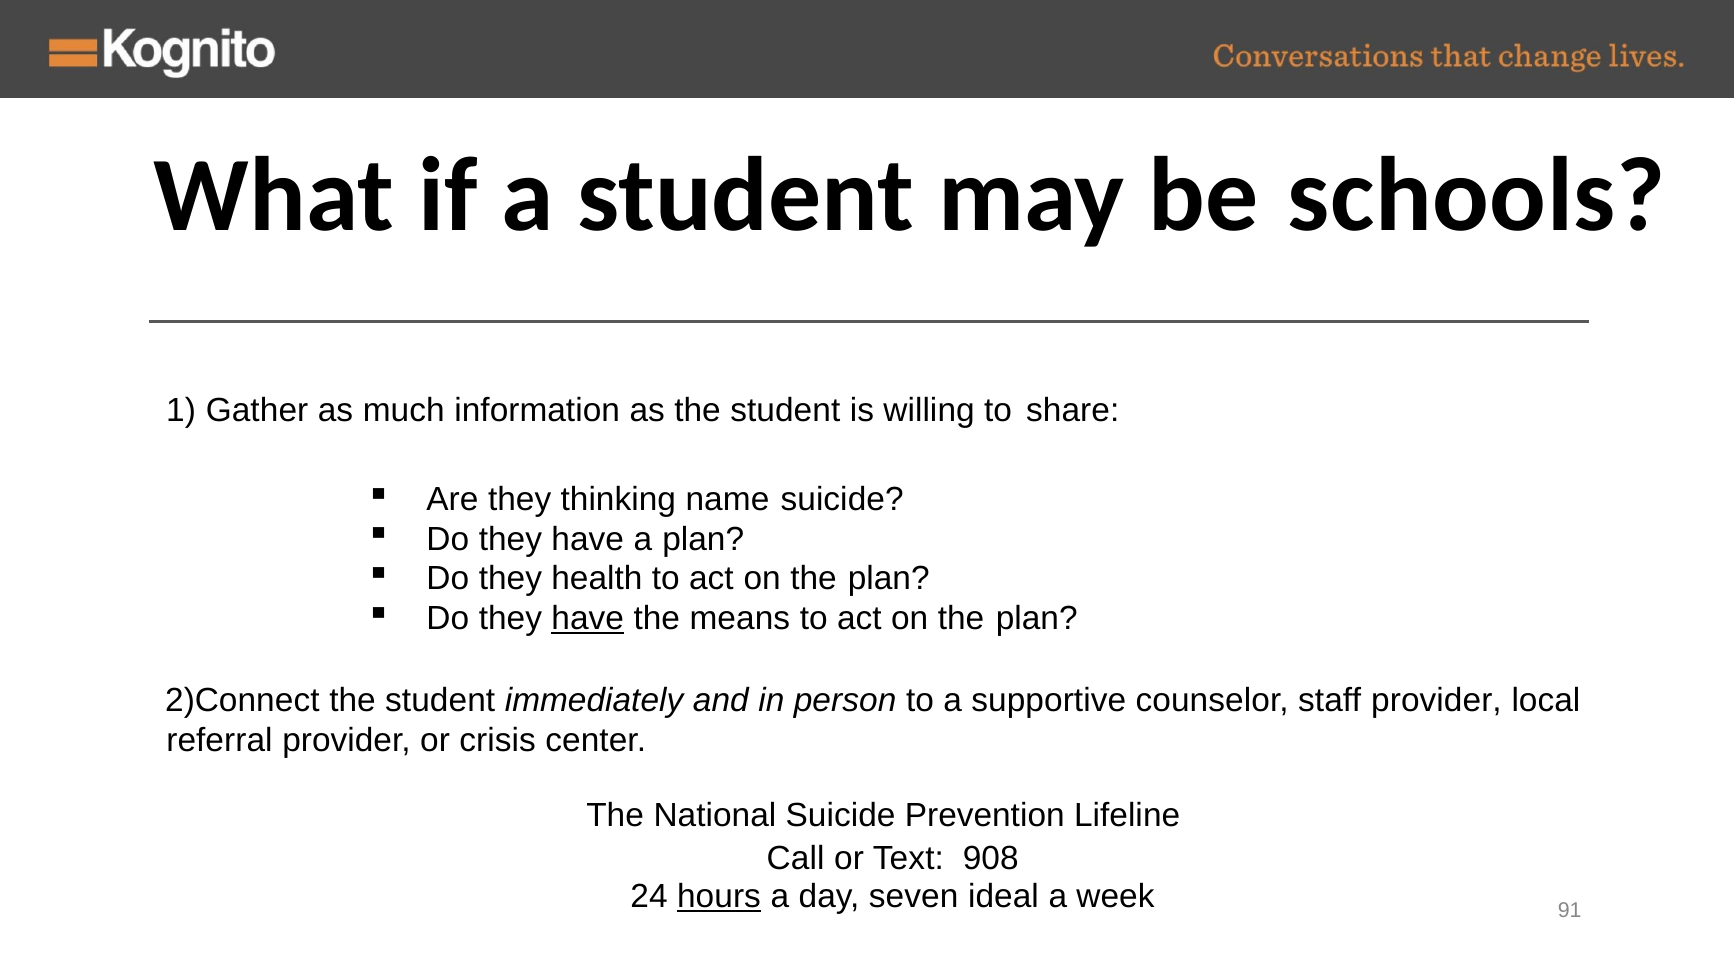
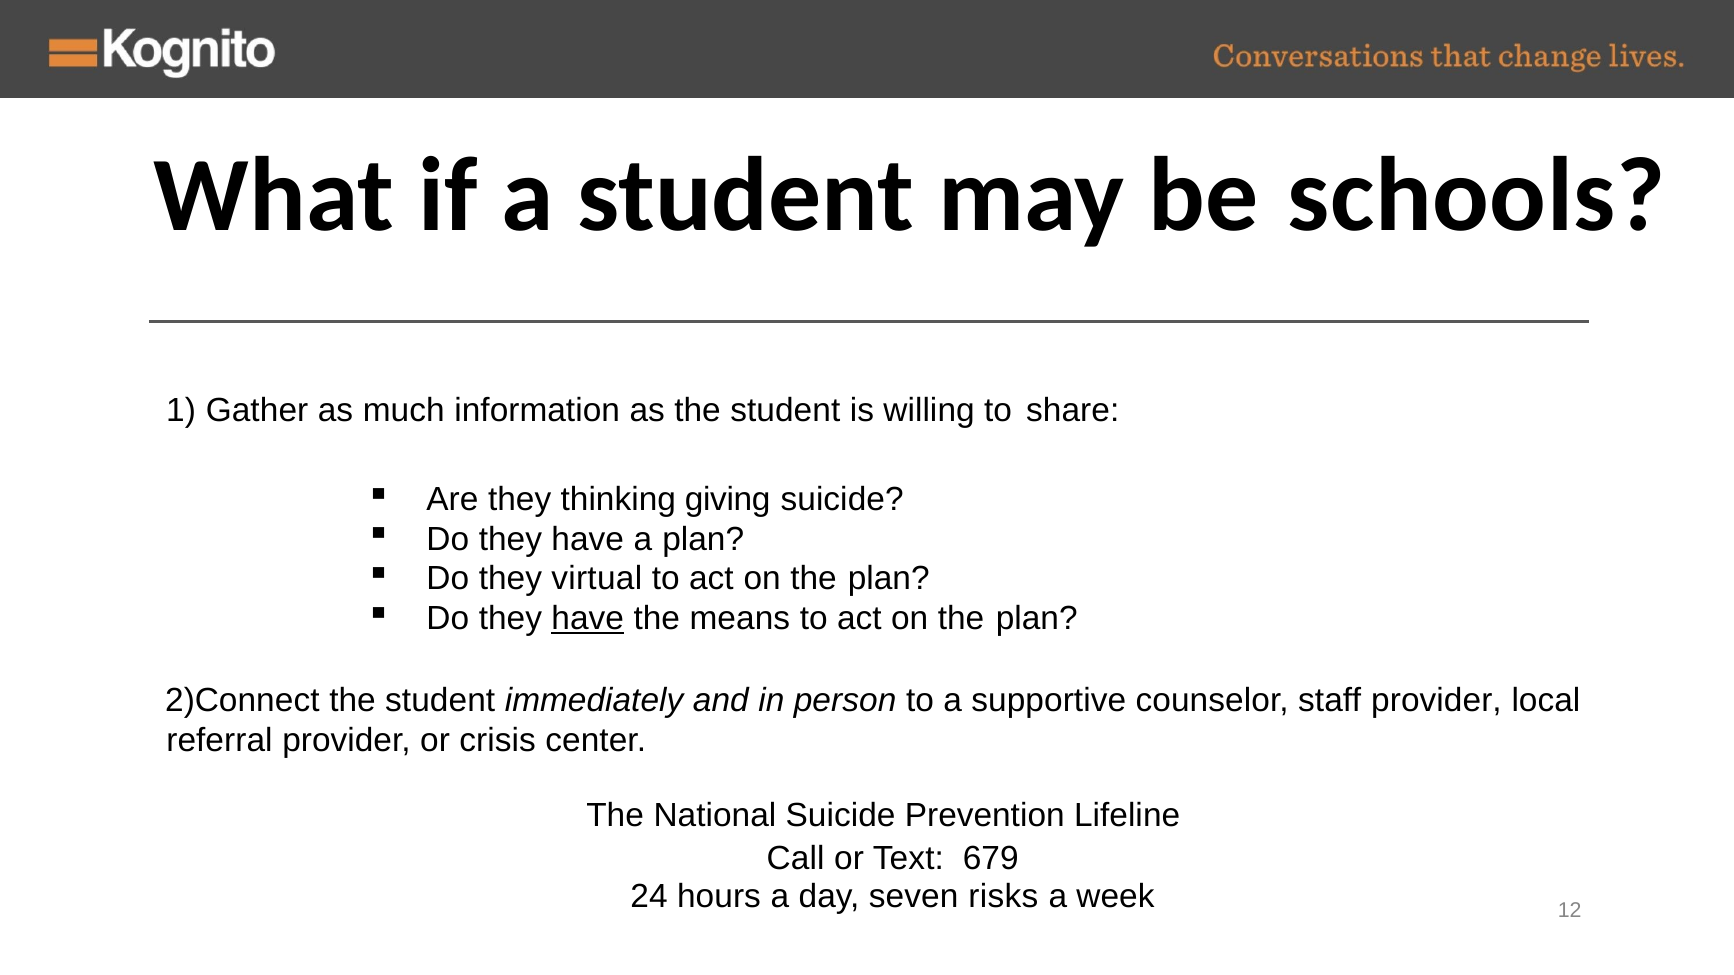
name: name -> giving
health: health -> virtual
908: 908 -> 679
hours underline: present -> none
ideal: ideal -> risks
91: 91 -> 12
